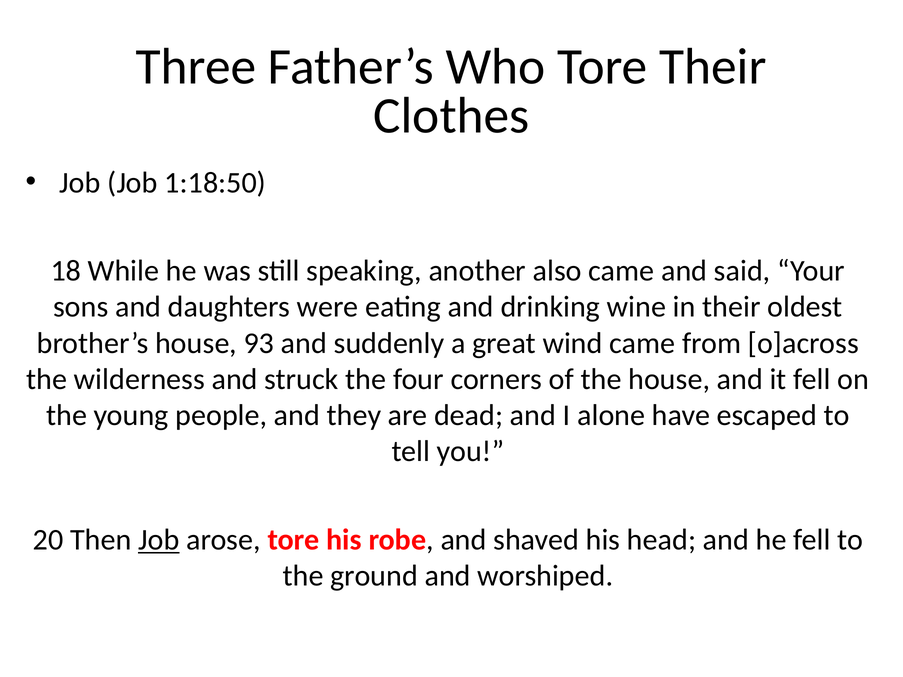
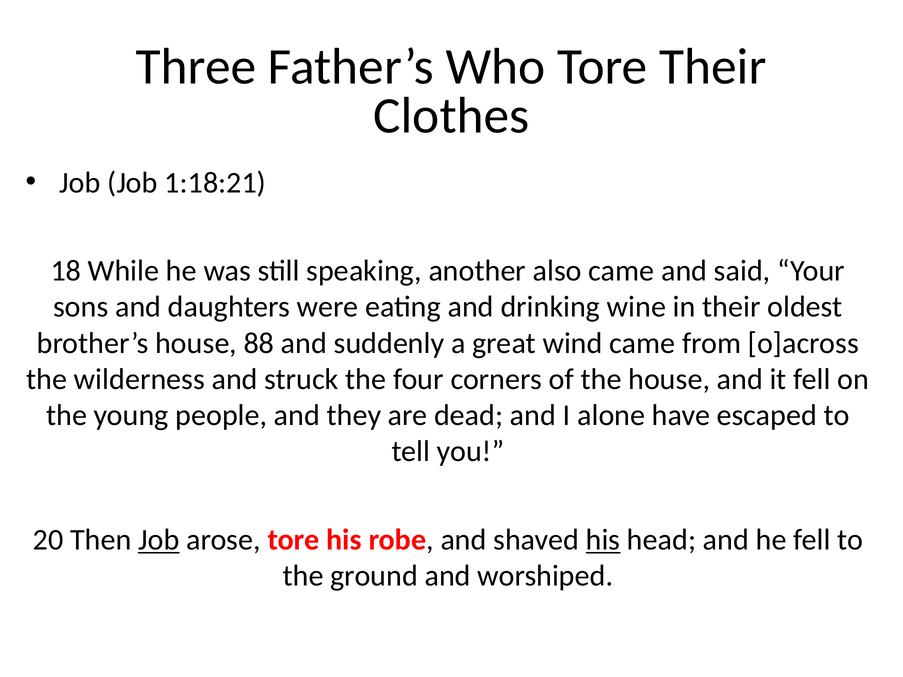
1:18:50: 1:18:50 -> 1:18:21
93: 93 -> 88
his at (603, 540) underline: none -> present
